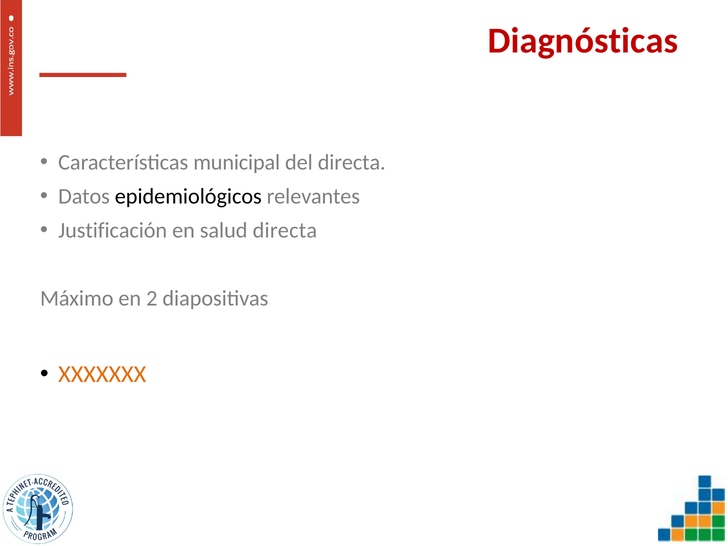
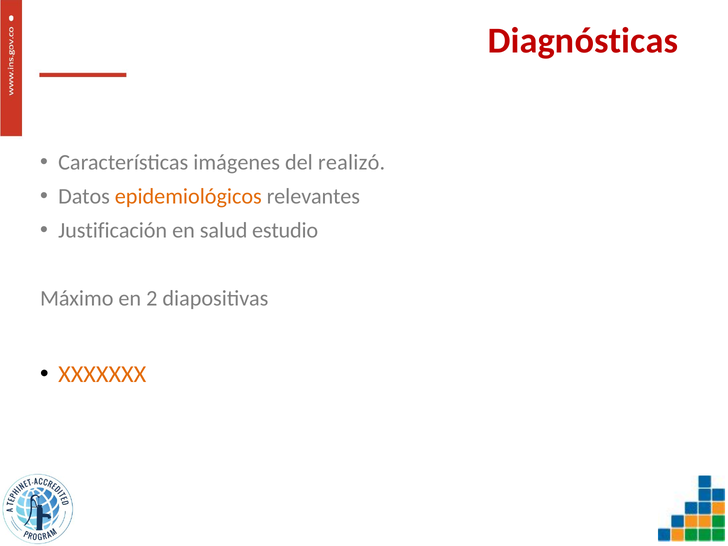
municipal: municipal -> imágenes
del directa: directa -> realizó
epidemiológicos colour: black -> orange
salud directa: directa -> estudio
